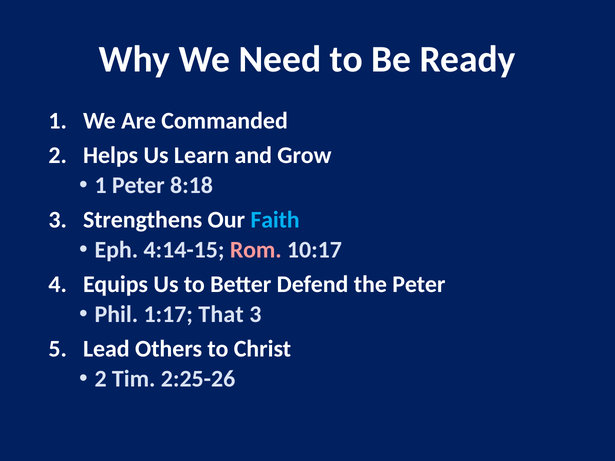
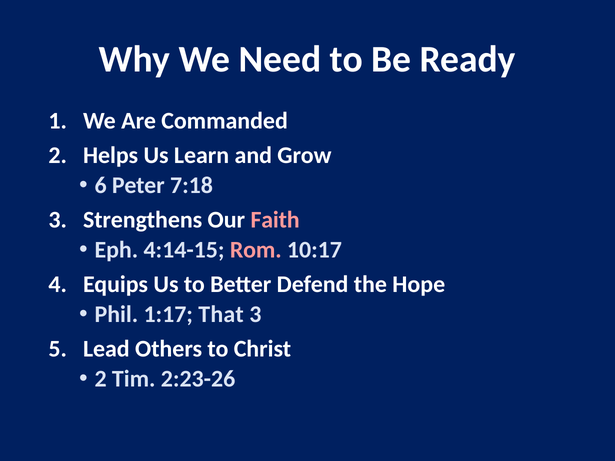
1 at (101, 186): 1 -> 6
8:18: 8:18 -> 7:18
Faith colour: light blue -> pink
the Peter: Peter -> Hope
2:25-26: 2:25-26 -> 2:23-26
